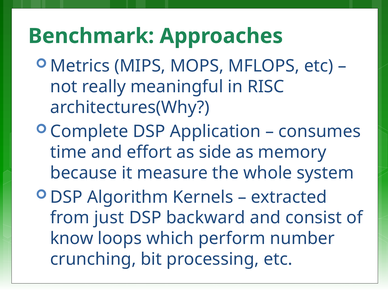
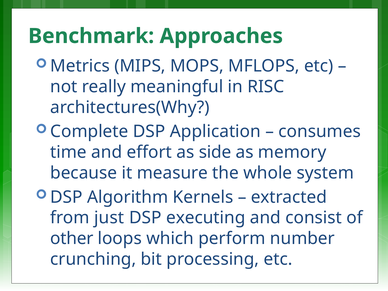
backward: backward -> executing
know: know -> other
